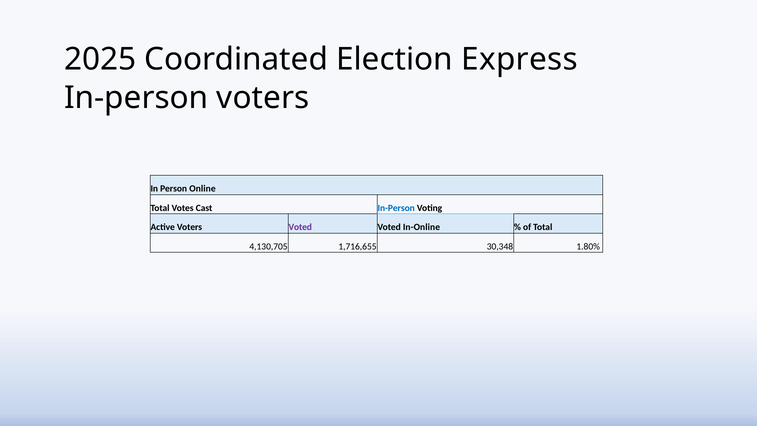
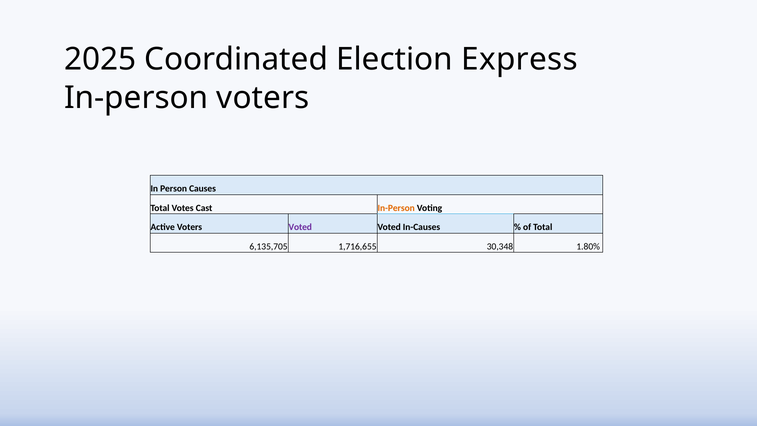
Online: Online -> Causes
In-Person at (396, 208) colour: blue -> orange
In-Online: In-Online -> In-Causes
4,130,705: 4,130,705 -> 6,135,705
